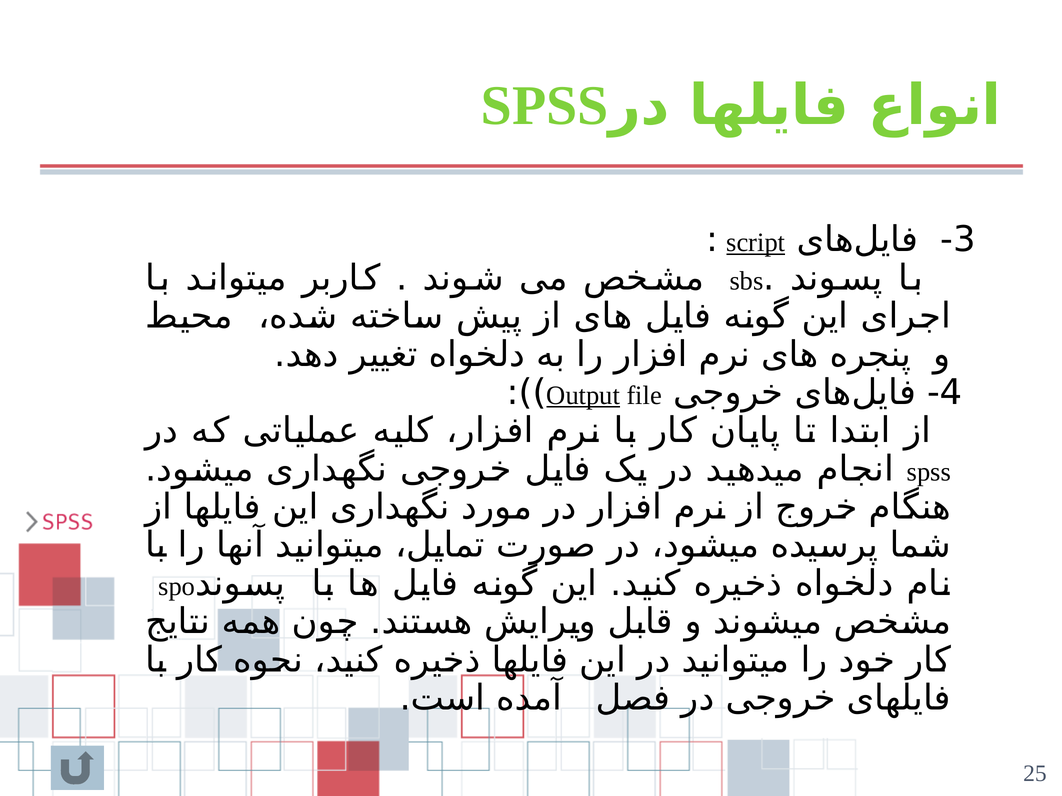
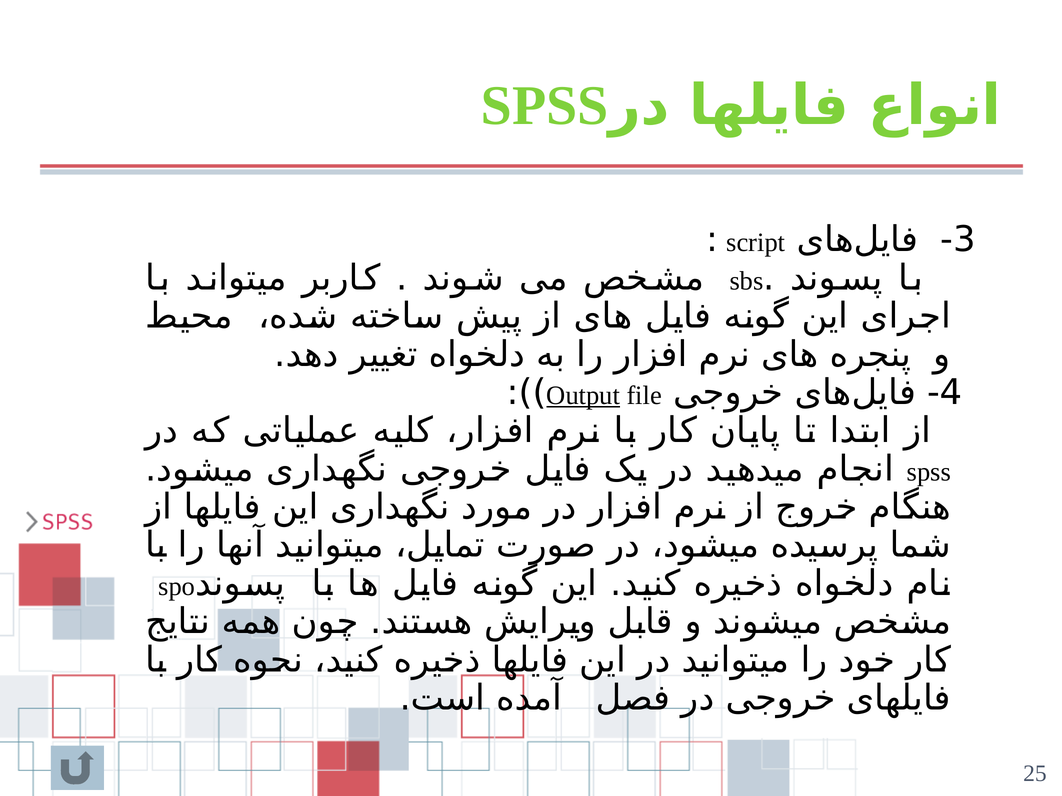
script underline: present -> none
